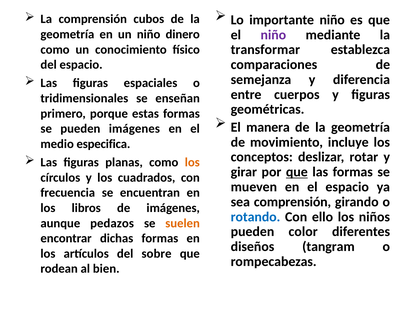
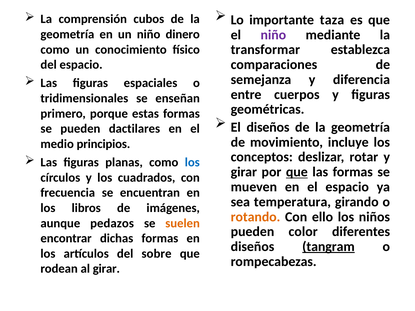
importante niño: niño -> taza
El manera: manera -> diseños
pueden imágenes: imágenes -> dactilares
especifica: especifica -> principios
los at (192, 163) colour: orange -> blue
sea comprensión: comprensión -> temperatura
rotando colour: blue -> orange
tangram underline: none -> present
al bien: bien -> girar
